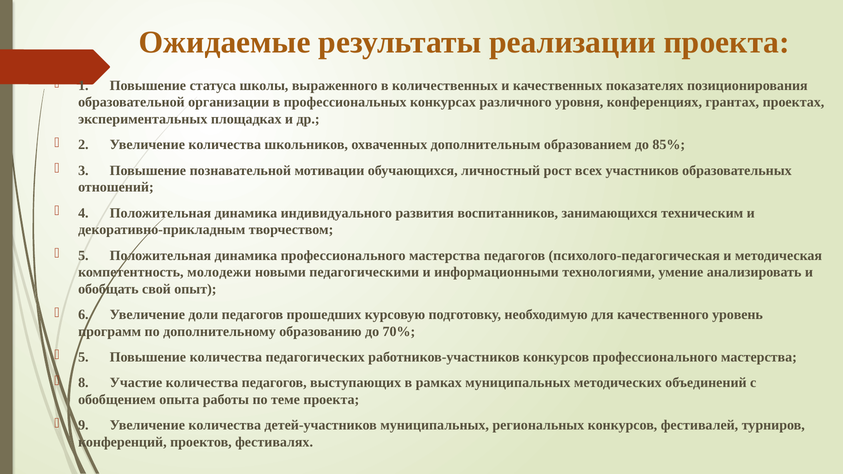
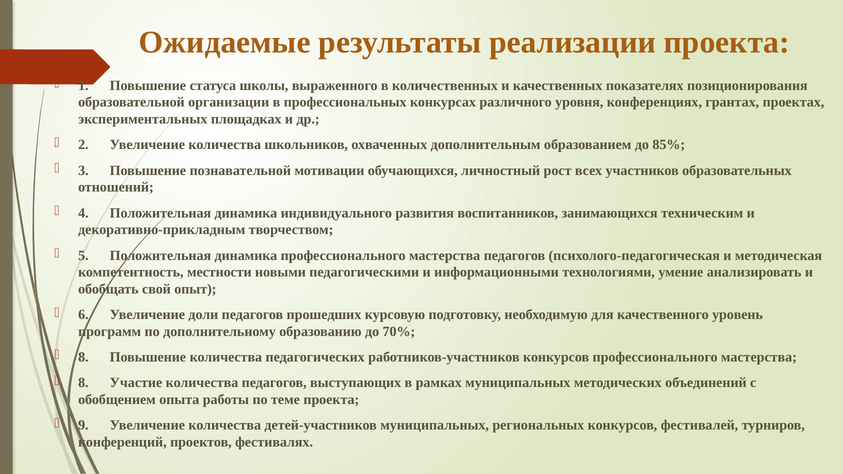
молодежи: молодежи -> местности
5 at (83, 357): 5 -> 8
